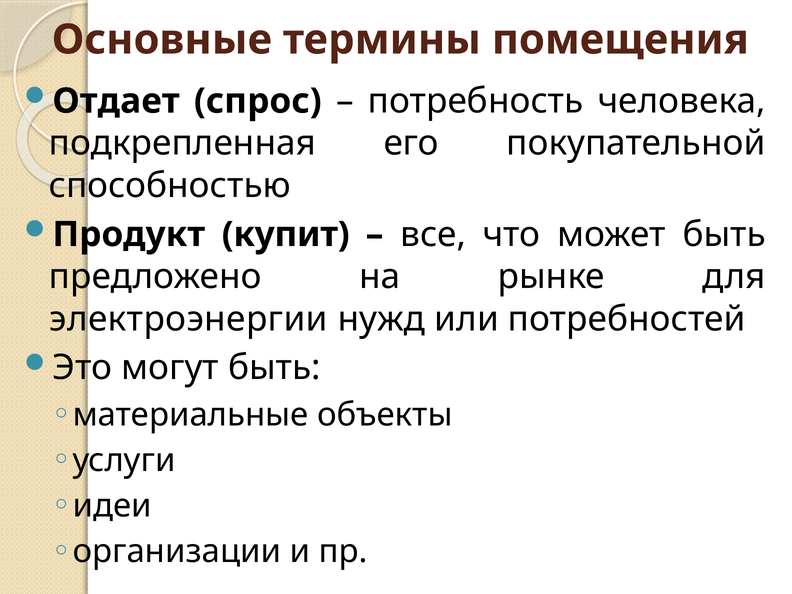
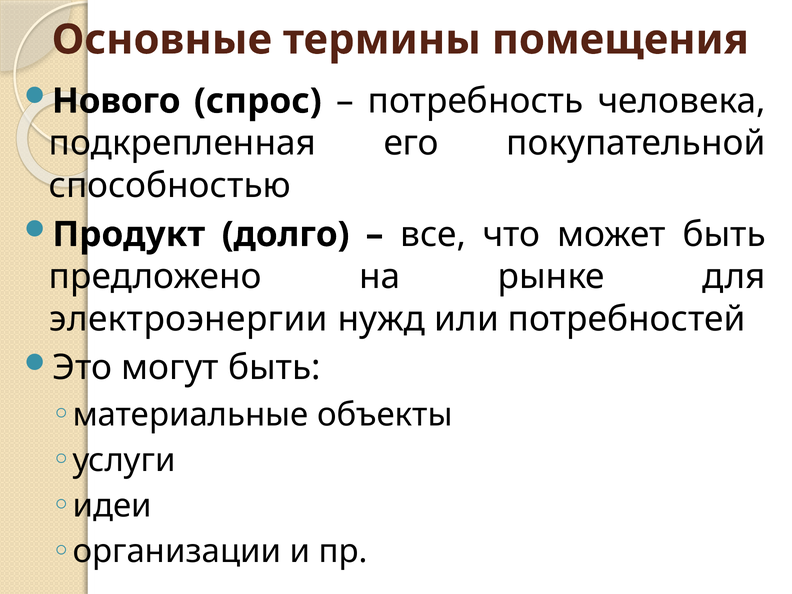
Отдает: Отдает -> Нового
купит: купит -> долго
